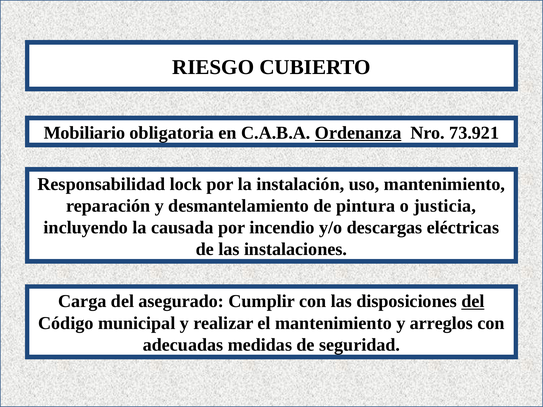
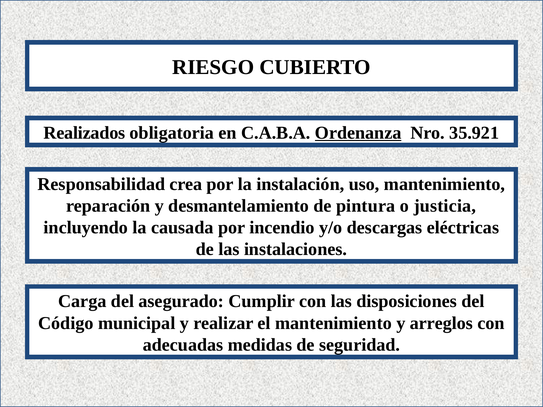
Mobiliario: Mobiliario -> Realizados
73.921: 73.921 -> 35.921
lock: lock -> crea
del at (473, 302) underline: present -> none
